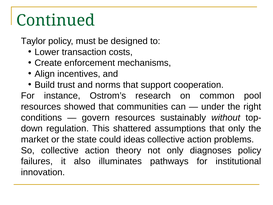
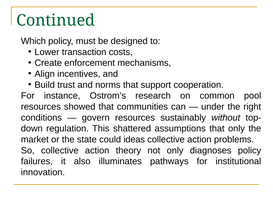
Taylor: Taylor -> Which
